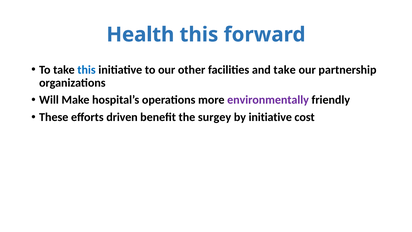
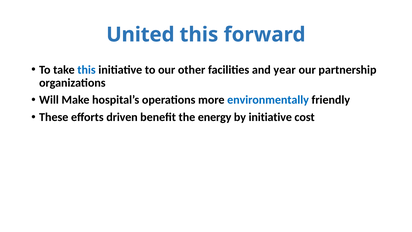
Health: Health -> United
and take: take -> year
environmentally colour: purple -> blue
surgey: surgey -> energy
